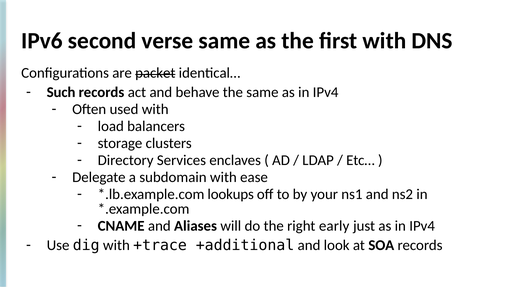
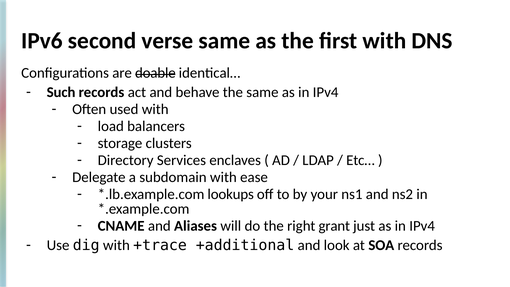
packet: packet -> doable
early: early -> grant
